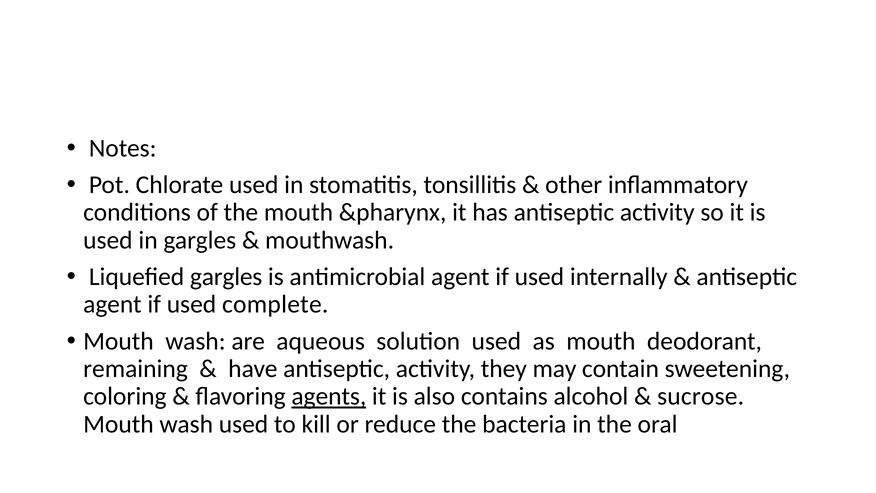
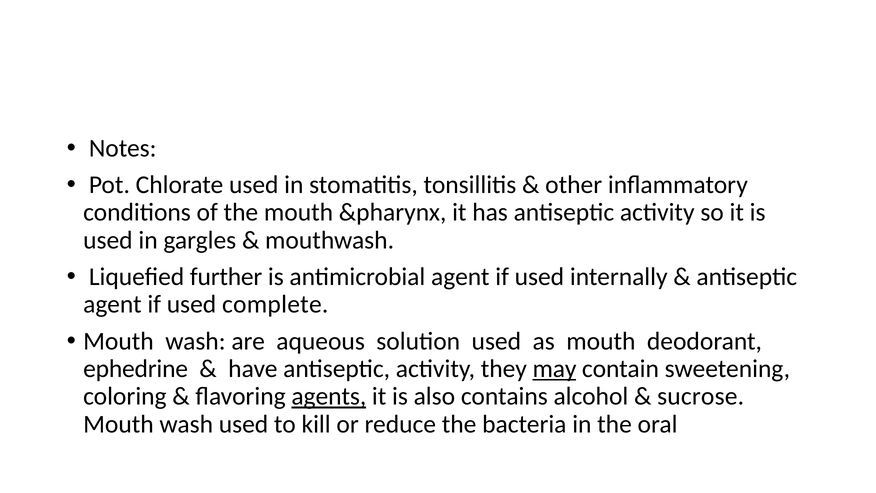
Liquefied gargles: gargles -> further
remaining: remaining -> ephedrine
may underline: none -> present
